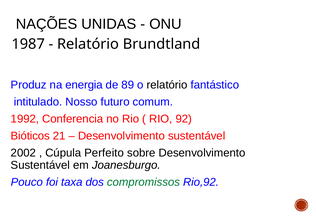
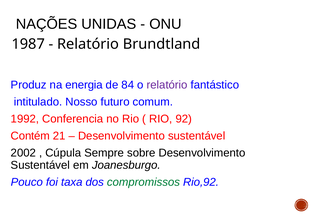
89: 89 -> 84
relatório at (167, 85) colour: black -> purple
Bióticos: Bióticos -> Contém
Perfeito: Perfeito -> Sempre
